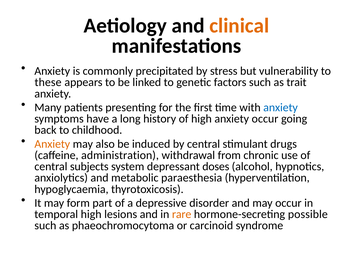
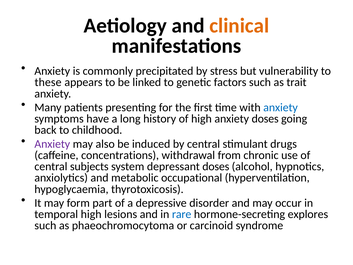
anxiety occur: occur -> doses
Anxiety at (52, 144) colour: orange -> purple
administration: administration -> concentrations
paraesthesia: paraesthesia -> occupational
rare colour: orange -> blue
possible: possible -> explores
